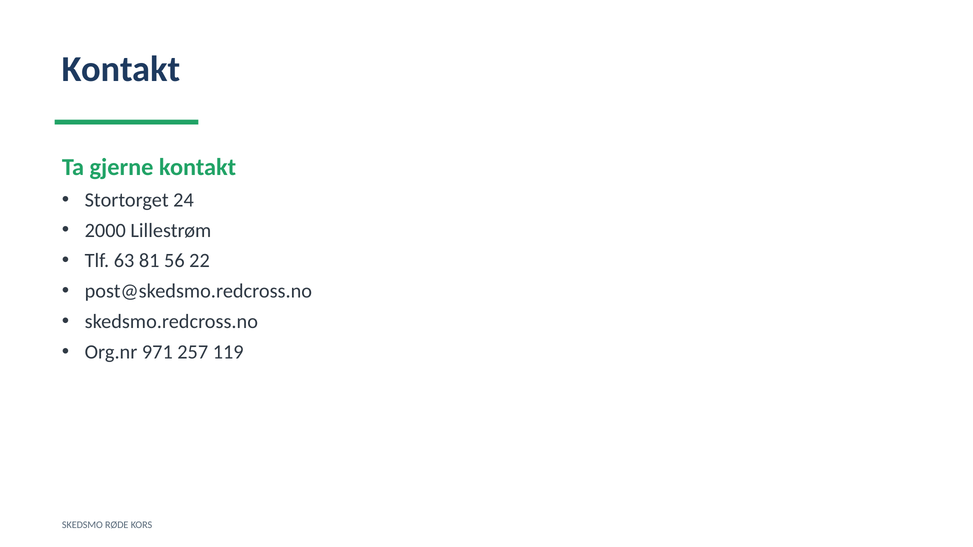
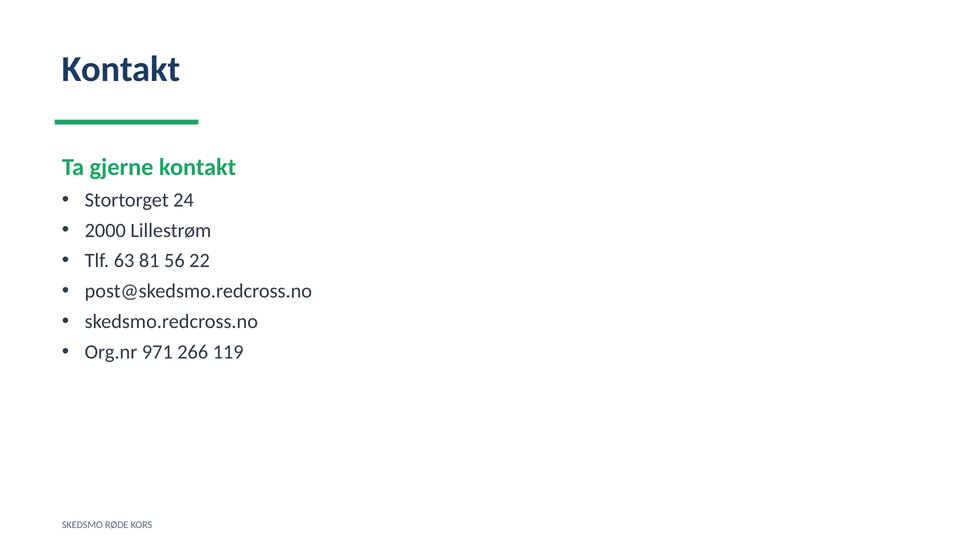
257: 257 -> 266
